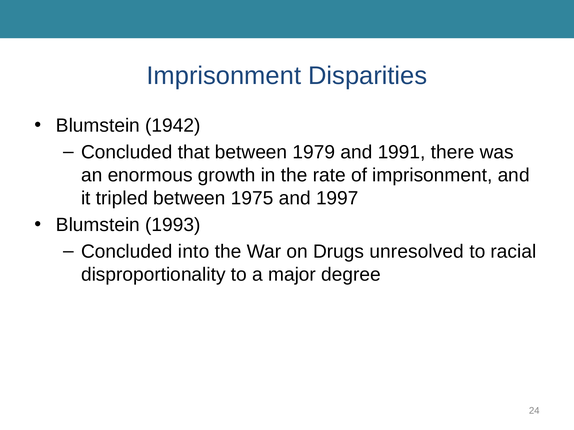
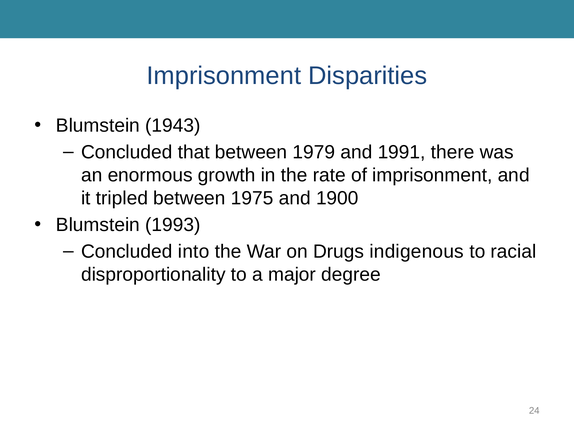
1942: 1942 -> 1943
1997: 1997 -> 1900
unresolved: unresolved -> indigenous
